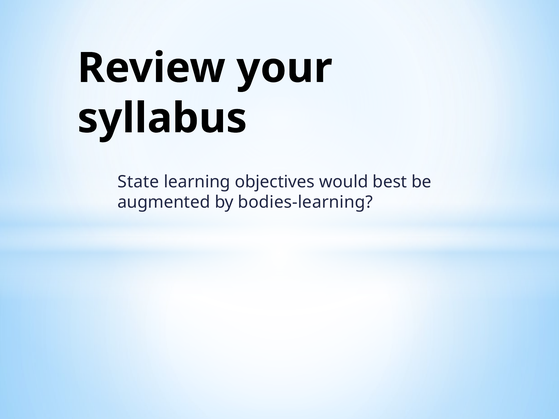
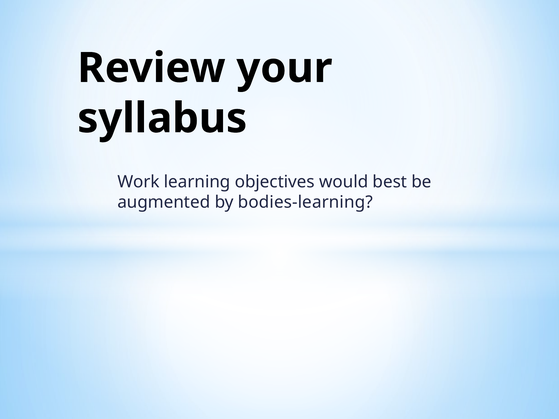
State: State -> Work
